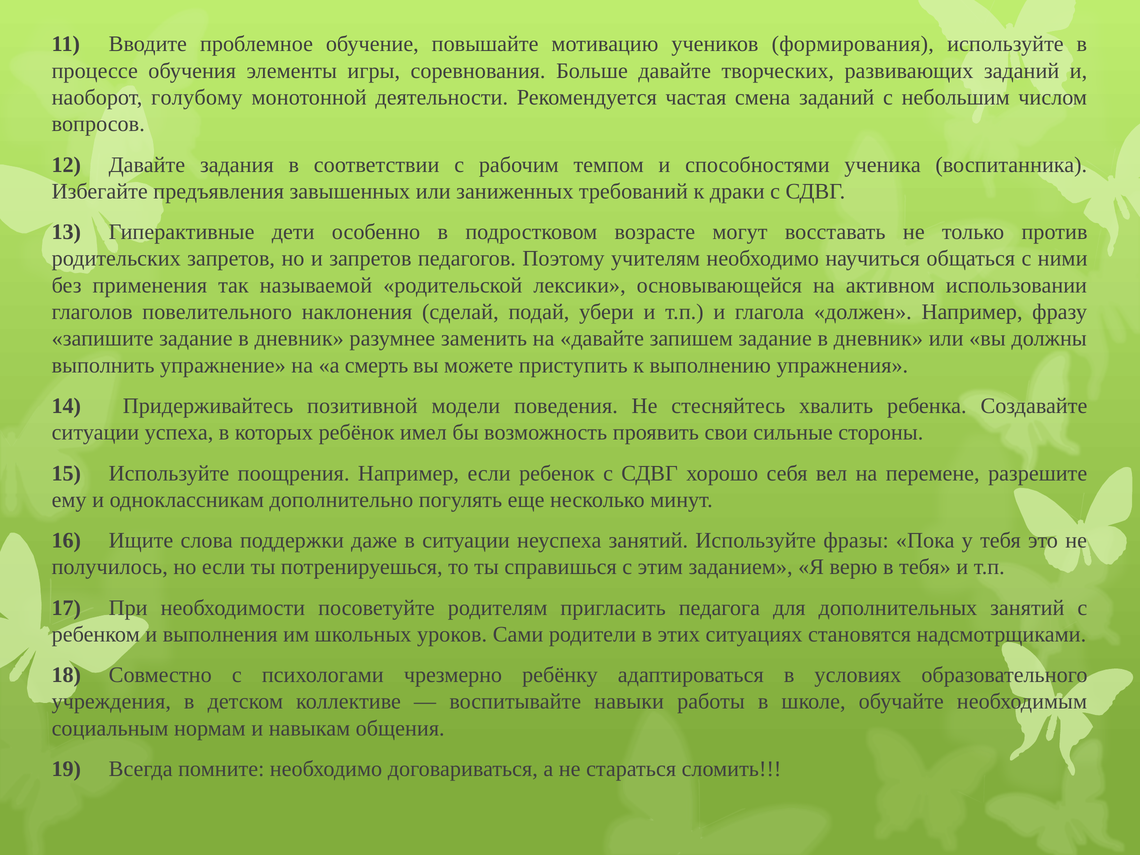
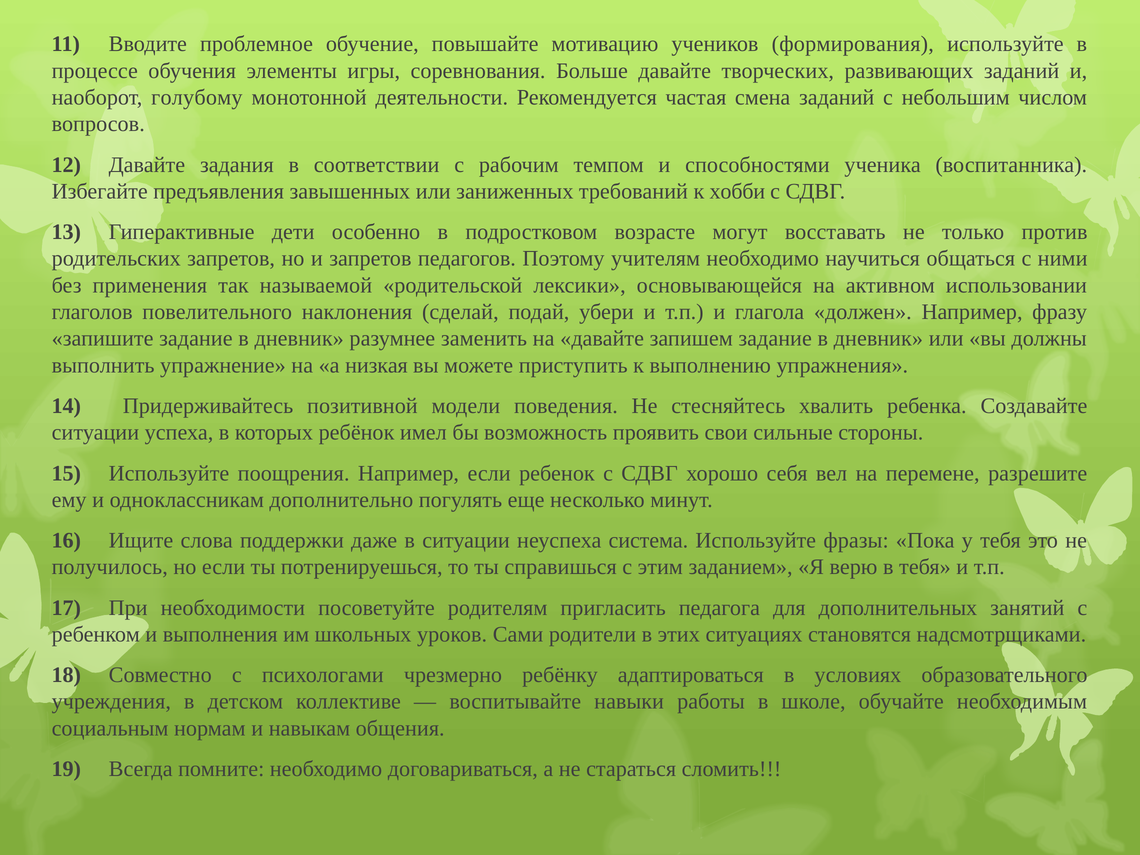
драки: драки -> хобби
смерть: смерть -> низкая
неуспеха занятий: занятий -> система
